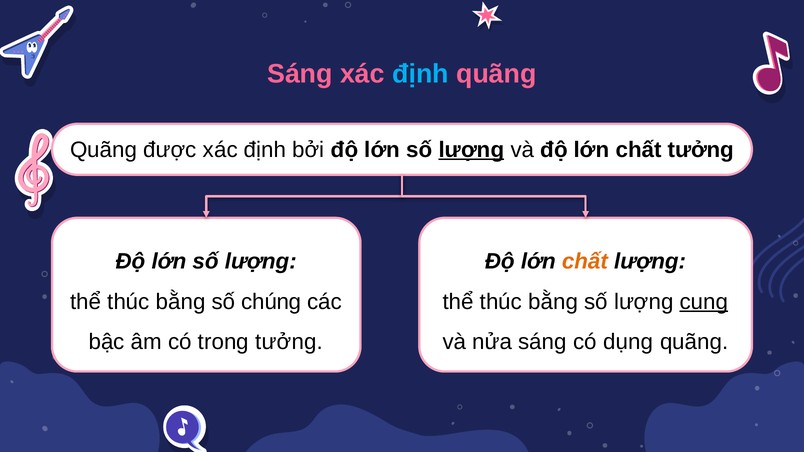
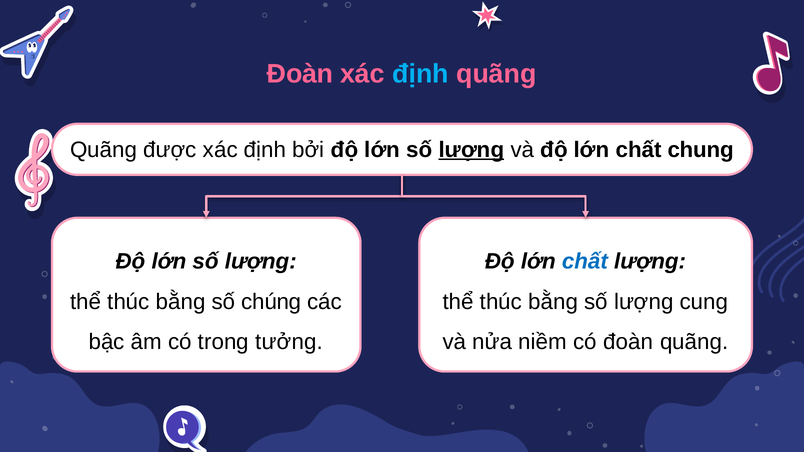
Sáng at (300, 74): Sáng -> Đoàn
chất tưởng: tưởng -> chung
chất at (585, 262) colour: orange -> blue
cung underline: present -> none
nửa sáng: sáng -> niềm
có dụng: dụng -> đoàn
